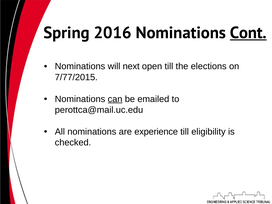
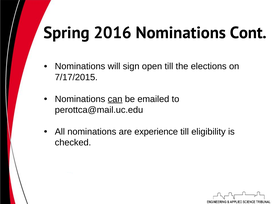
Cont underline: present -> none
next: next -> sign
7/77/2015: 7/77/2015 -> 7/17/2015
